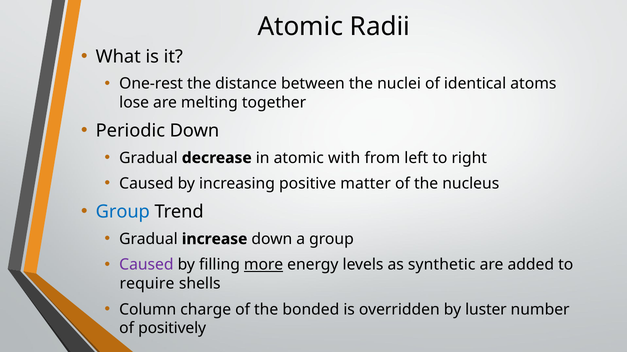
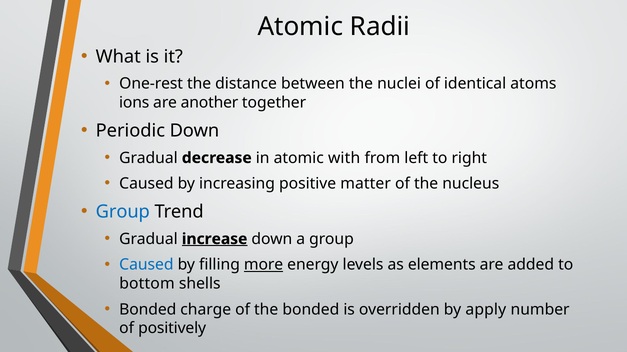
lose: lose -> ions
melting: melting -> another
increase underline: none -> present
Caused at (146, 265) colour: purple -> blue
synthetic: synthetic -> elements
require: require -> bottom
Column at (148, 310): Column -> Bonded
luster: luster -> apply
